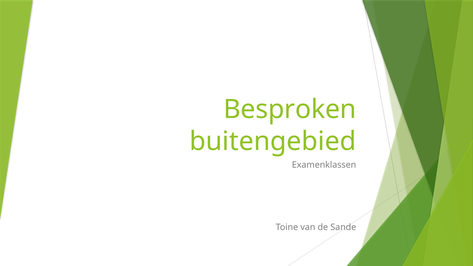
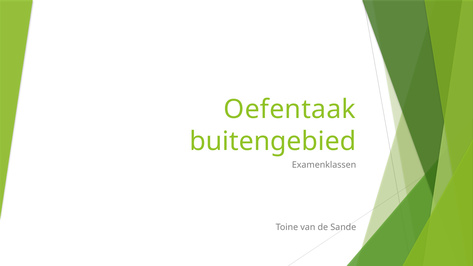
Besproken: Besproken -> Oefentaak
